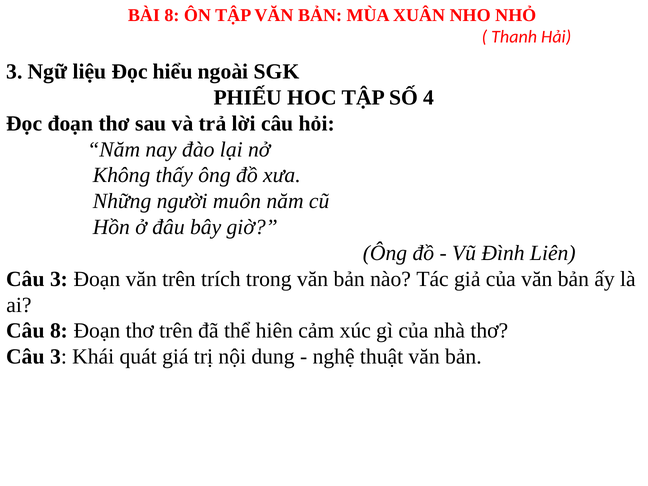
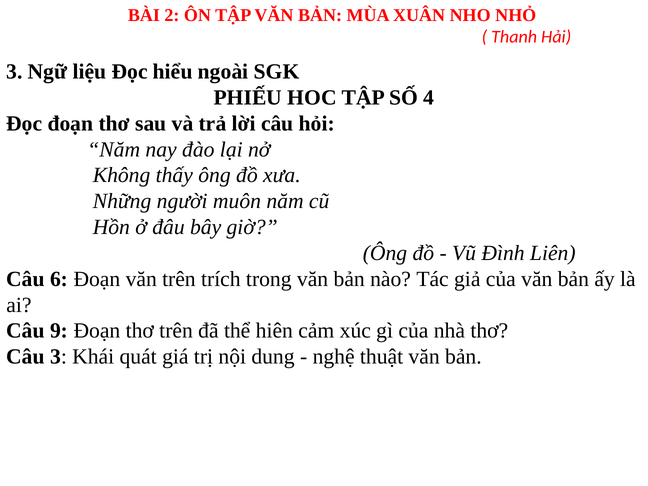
BÀI 8: 8 -> 2
3 at (59, 279): 3 -> 6
Câu 8: 8 -> 9
